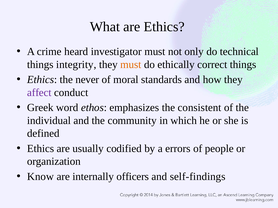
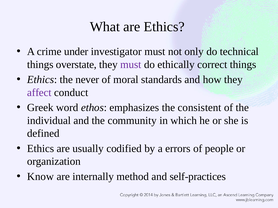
heard: heard -> under
integrity: integrity -> overstate
must at (131, 65) colour: orange -> purple
officers: officers -> method
self-findings: self-findings -> self-practices
